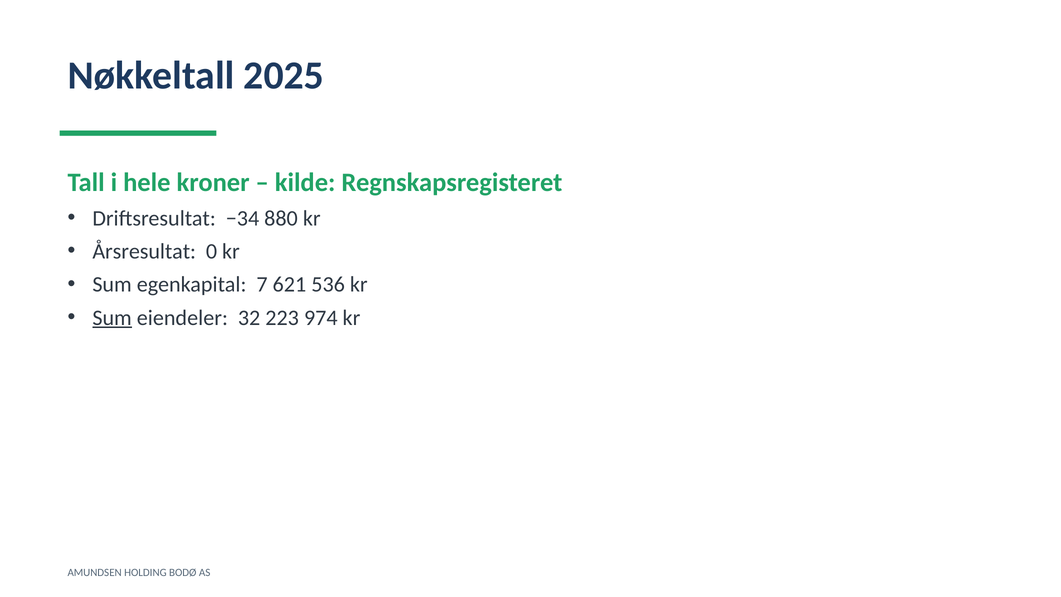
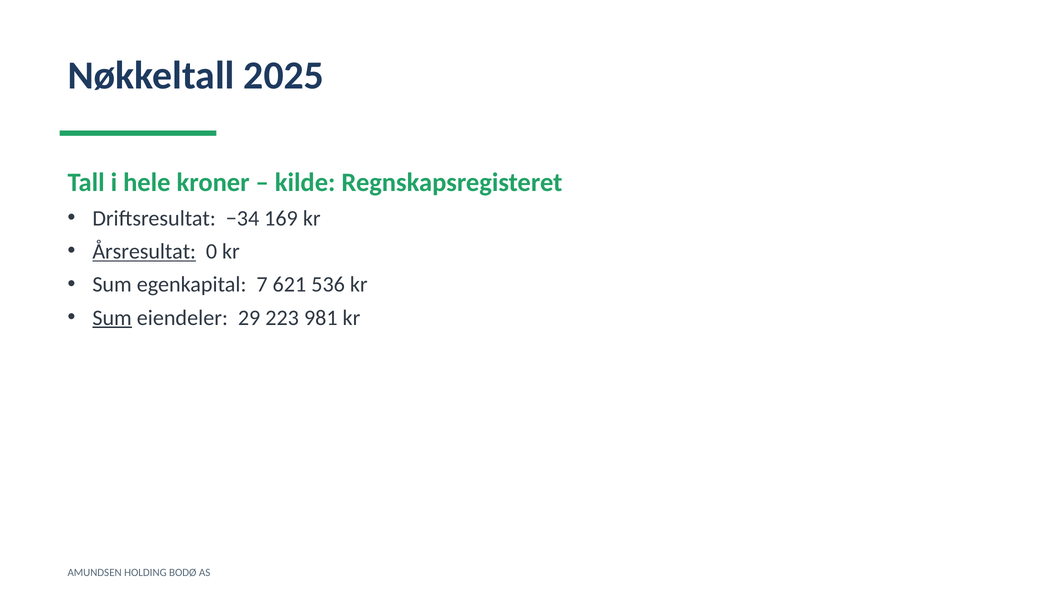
880: 880 -> 169
Årsresultat underline: none -> present
32: 32 -> 29
974: 974 -> 981
